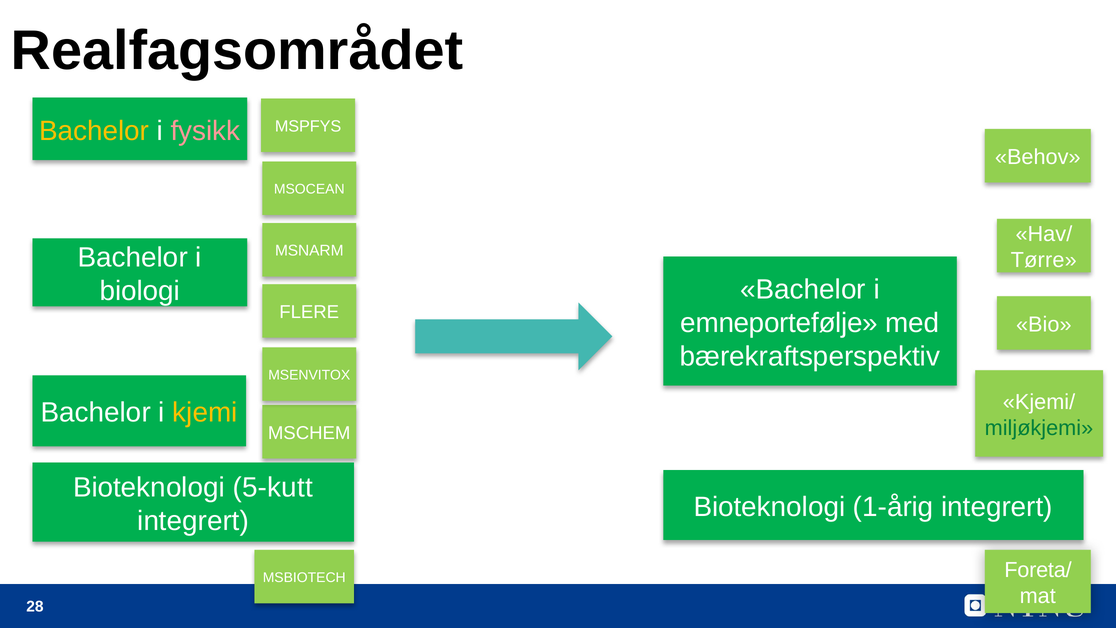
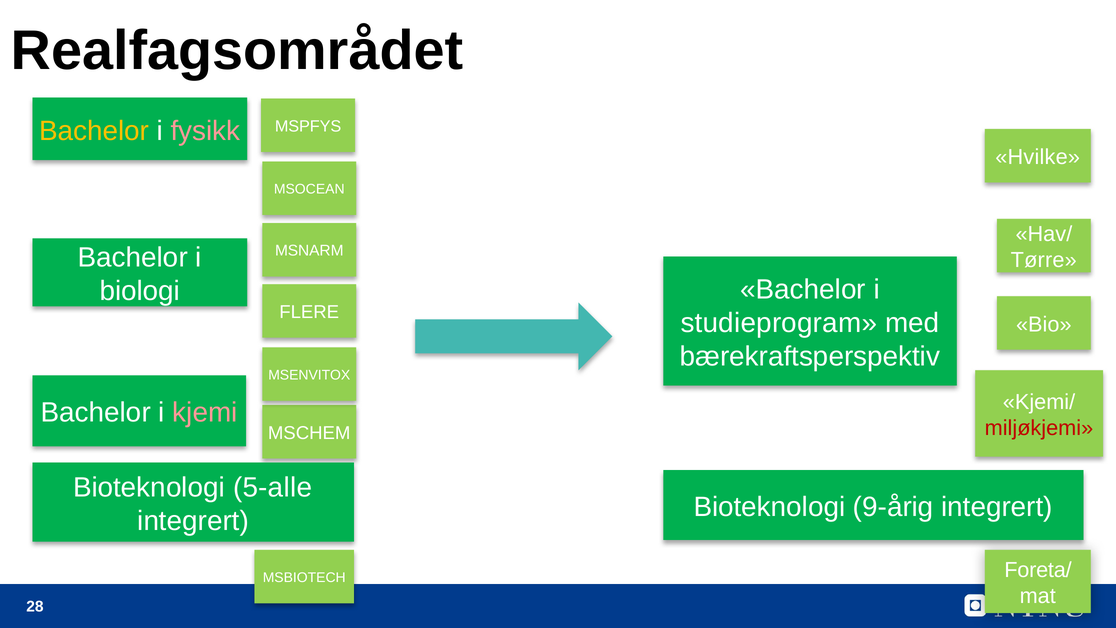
Behov: Behov -> Hvilke
emneportefølje: emneportefølje -> studieprogram
kjemi colour: yellow -> pink
miljøkjemi colour: green -> red
5-kutt: 5-kutt -> 5-alle
1-årig: 1-årig -> 9-årig
